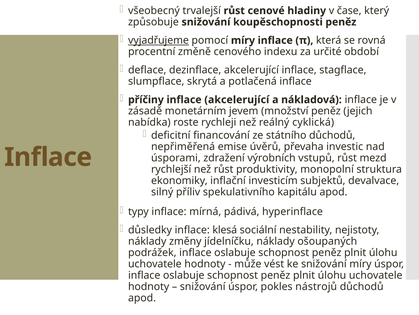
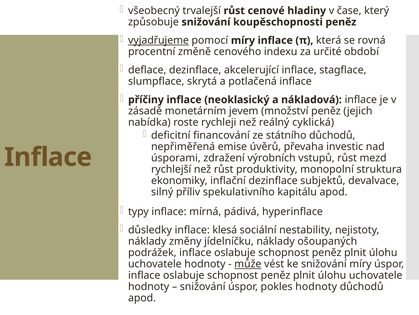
inflace akcelerující: akcelerující -> neoklasický
inflační investicím: investicím -> dezinflace
může underline: none -> present
pokles nástrojů: nástrojů -> hodnoty
